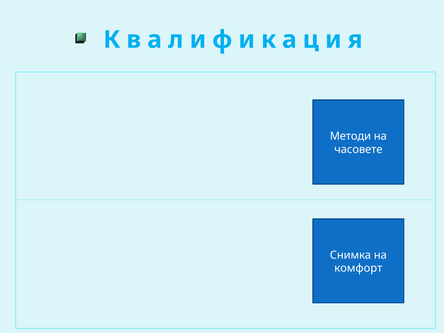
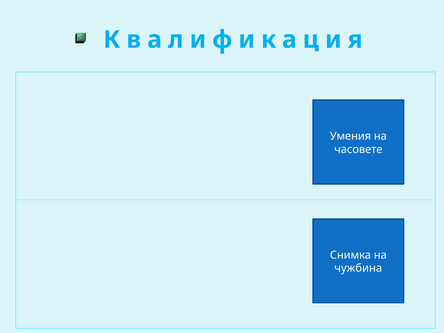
Методи: Методи -> Умения
комфорт: комфорт -> чужбина
